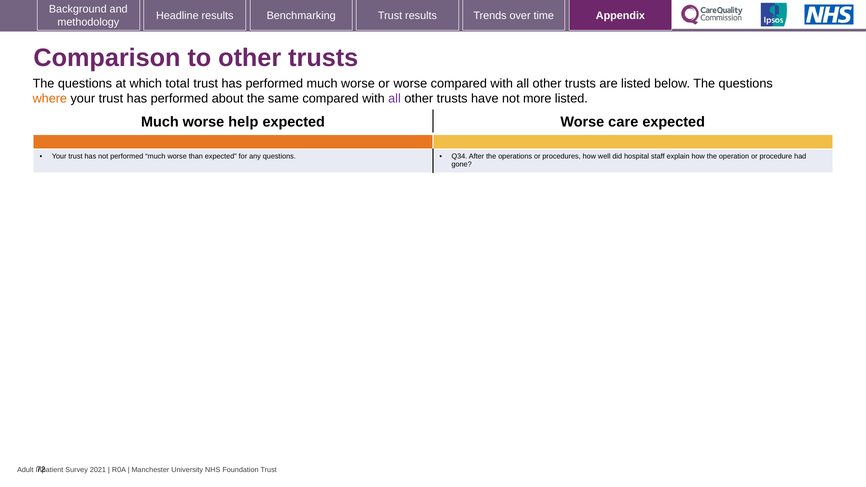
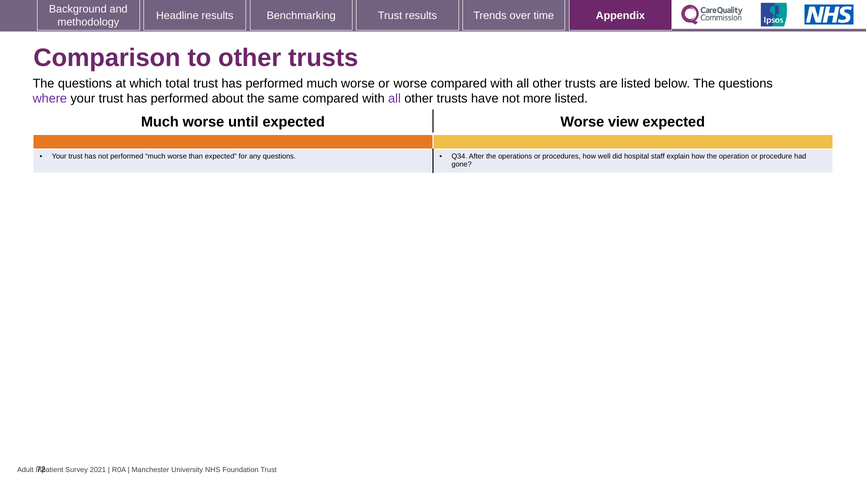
where colour: orange -> purple
help: help -> until
care: care -> view
